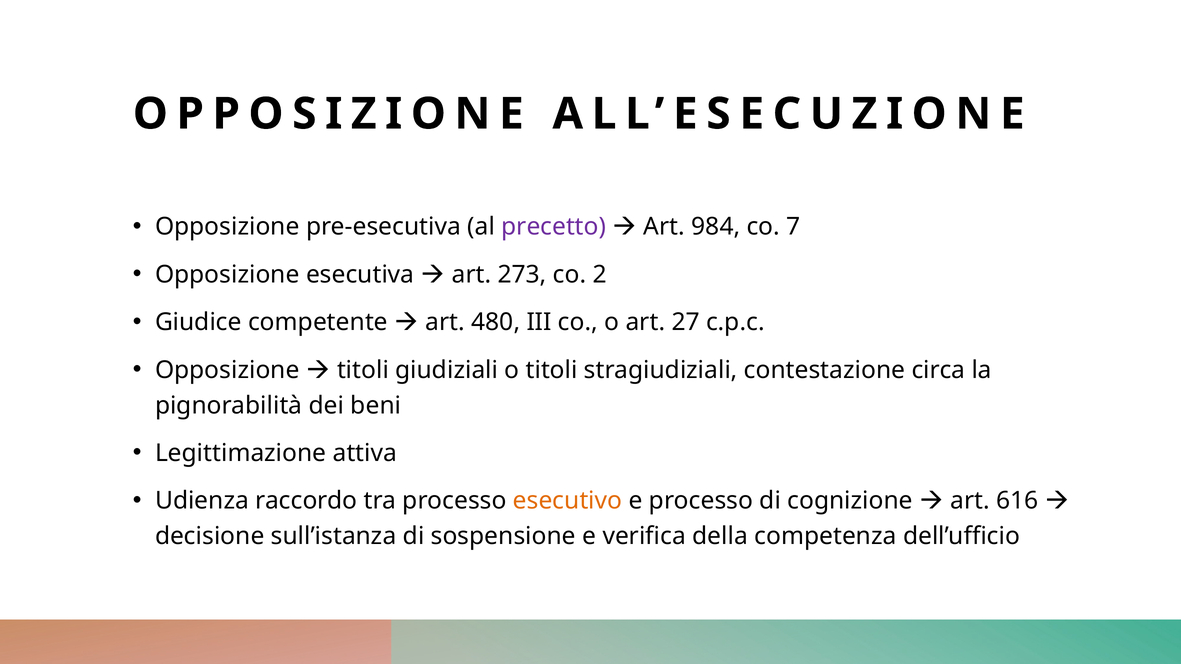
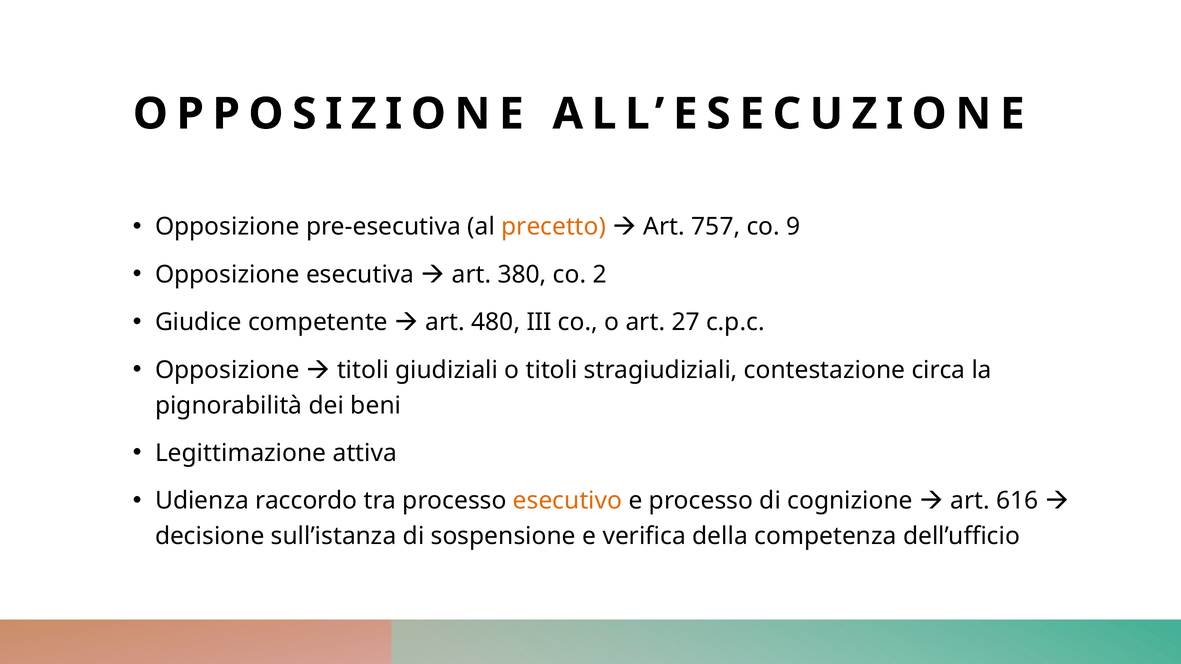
precetto colour: purple -> orange
984: 984 -> 757
7: 7 -> 9
273: 273 -> 380
